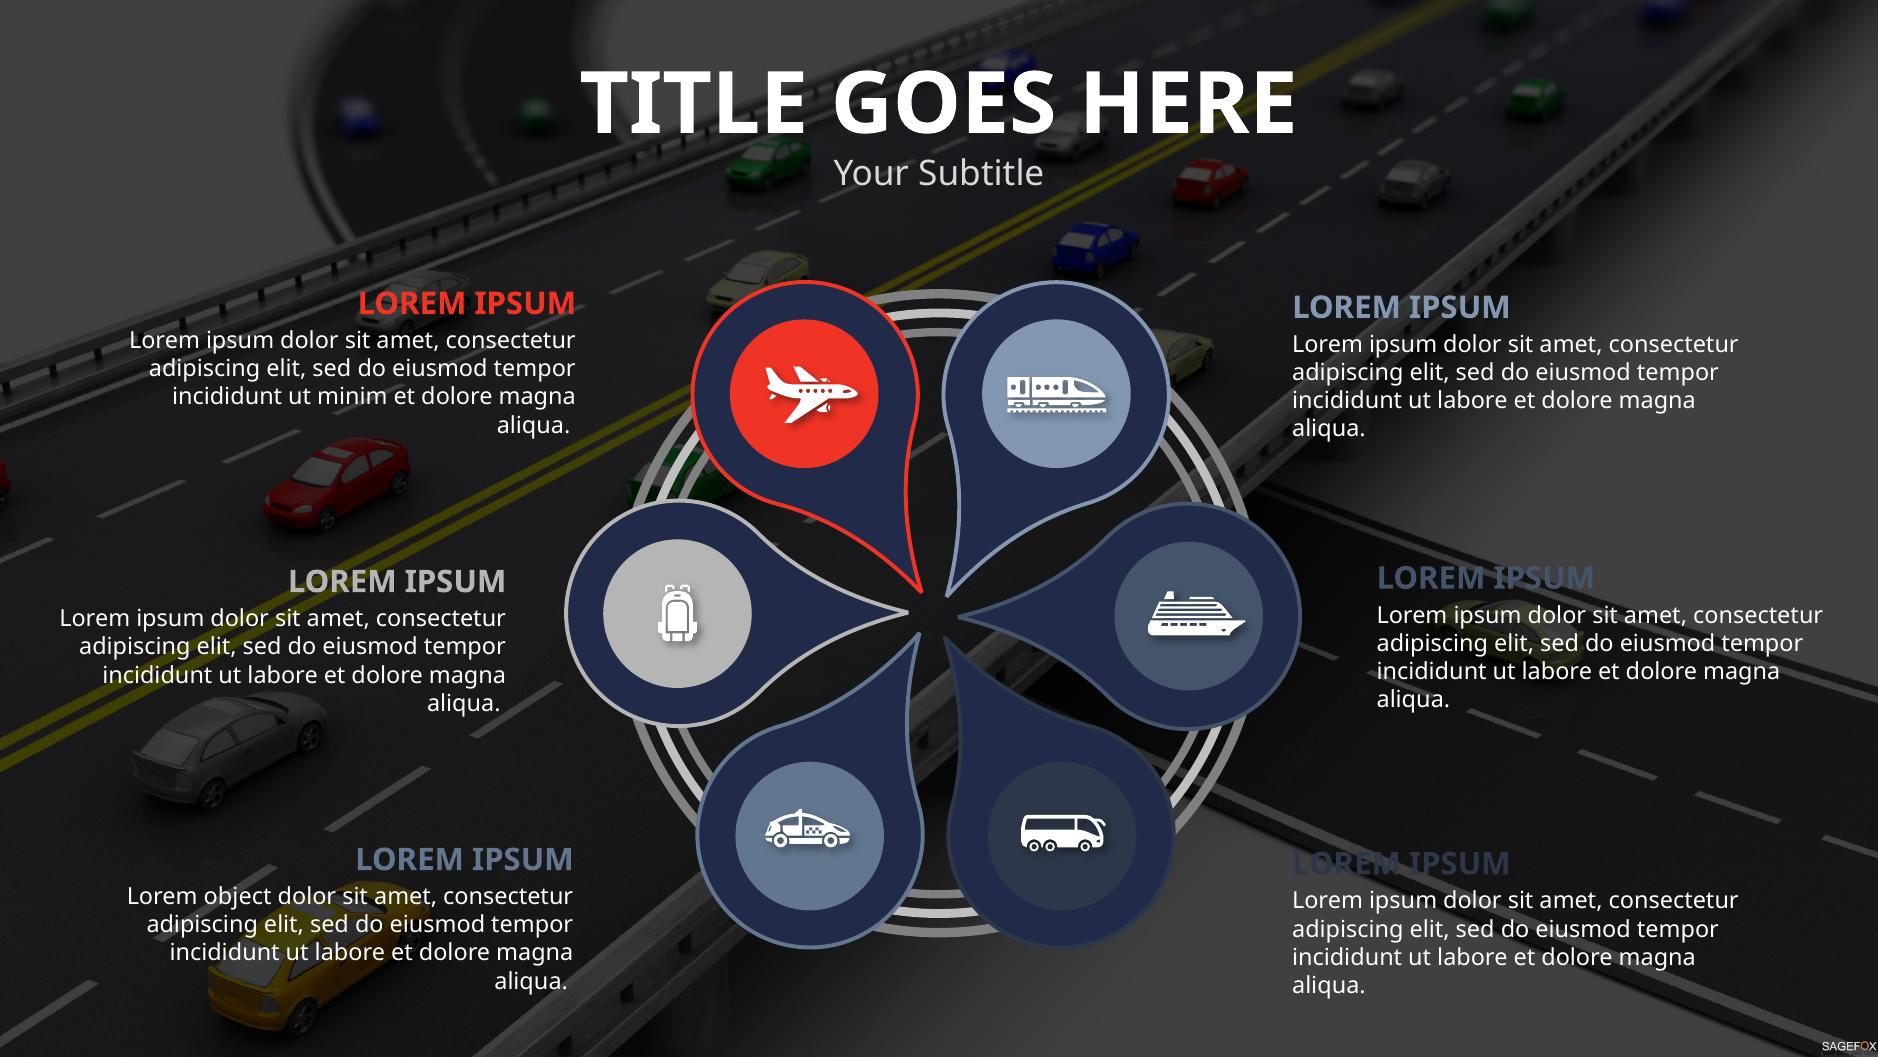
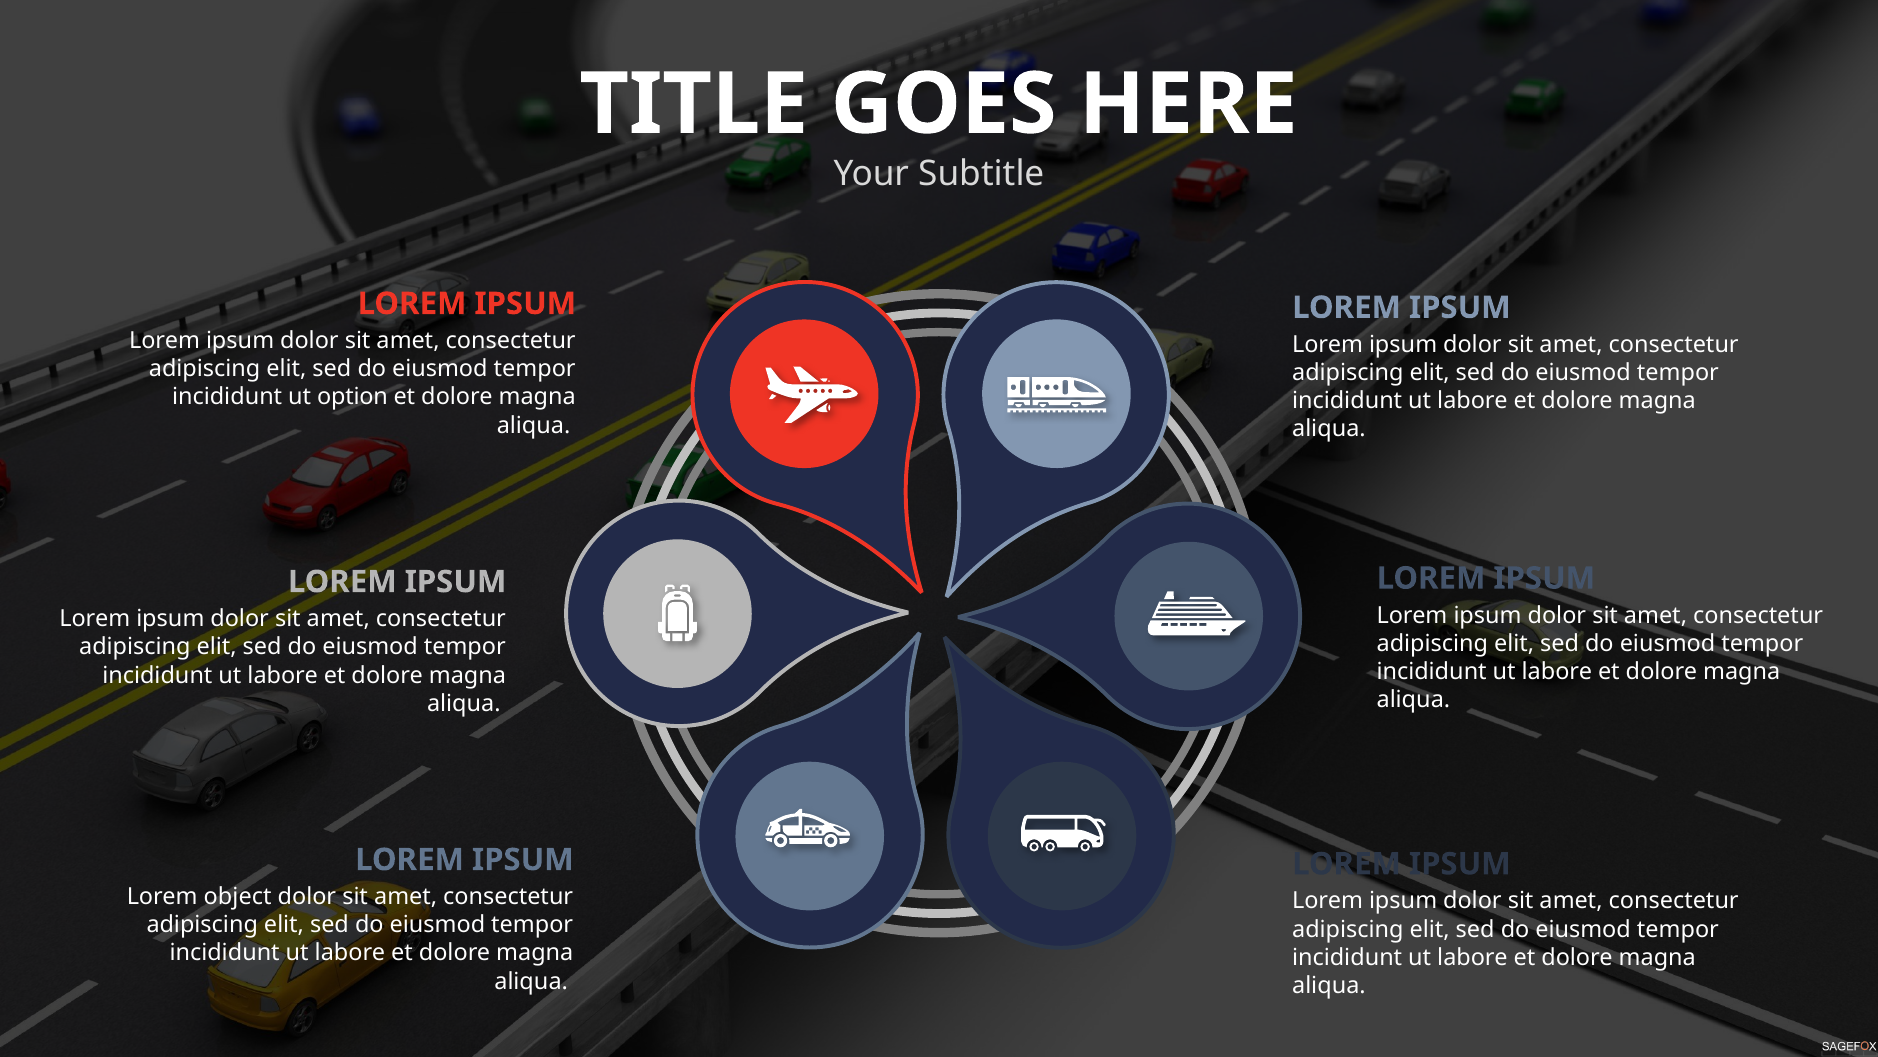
minim: minim -> option
